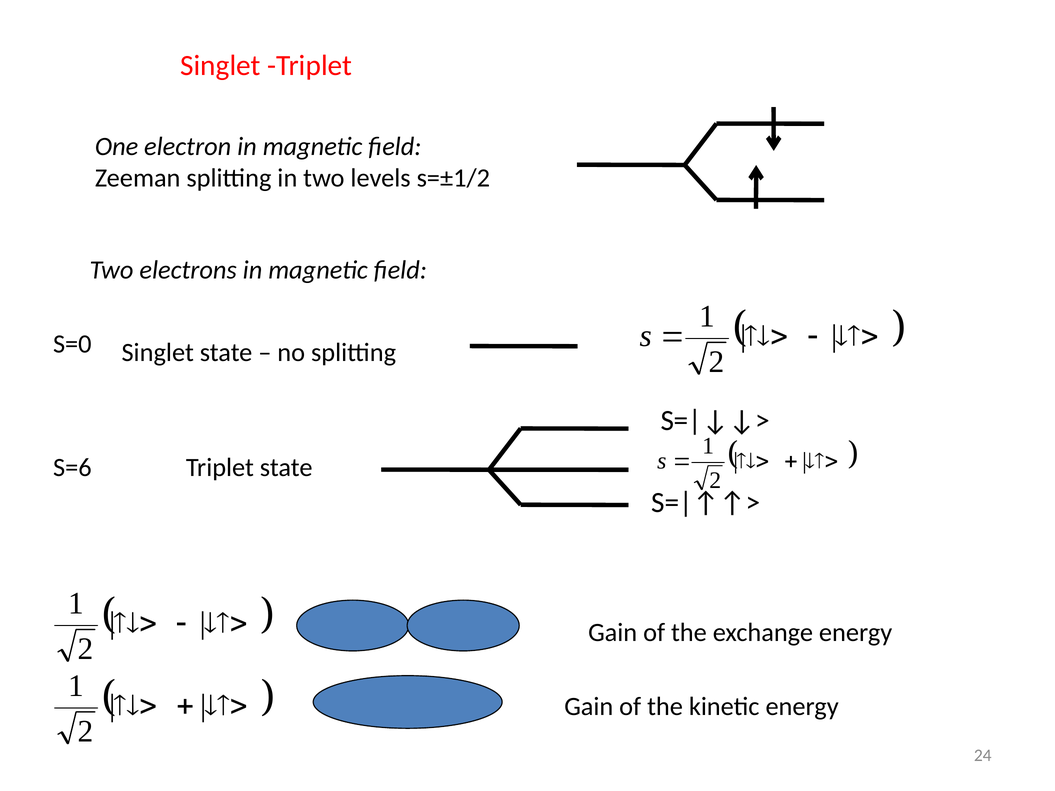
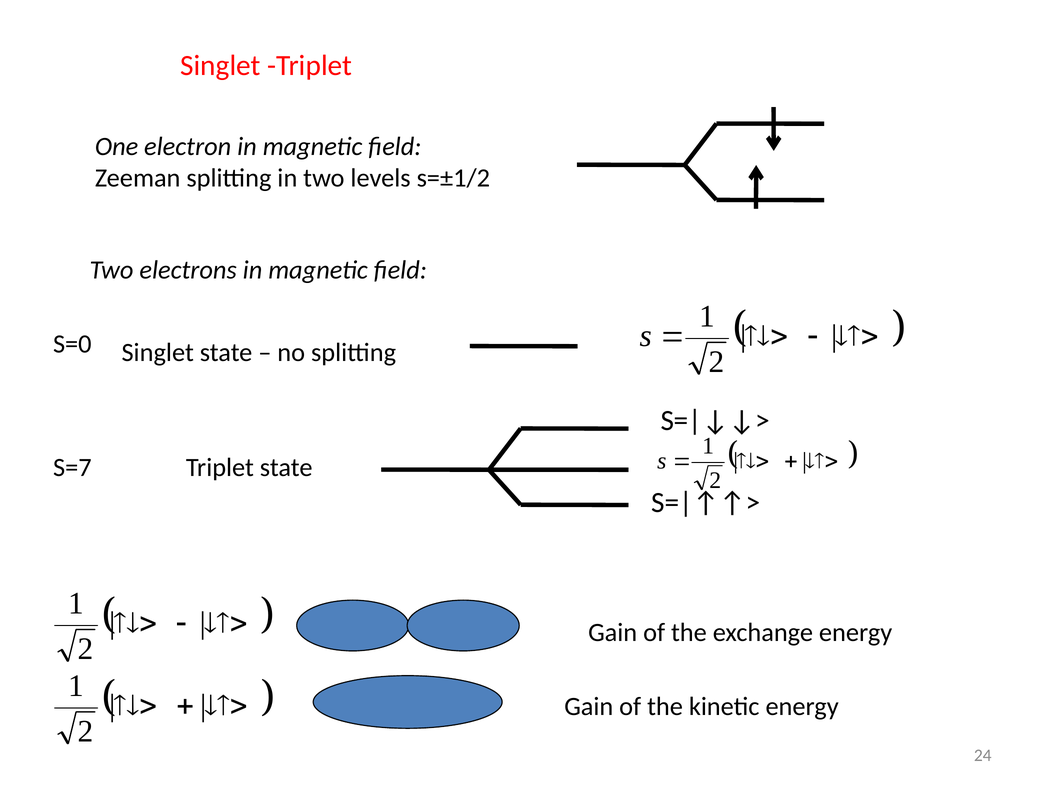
S=6: S=6 -> S=7
